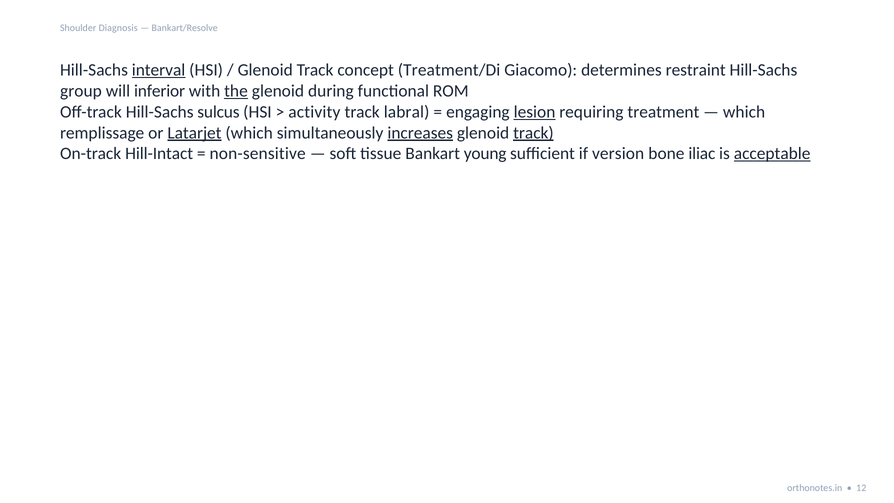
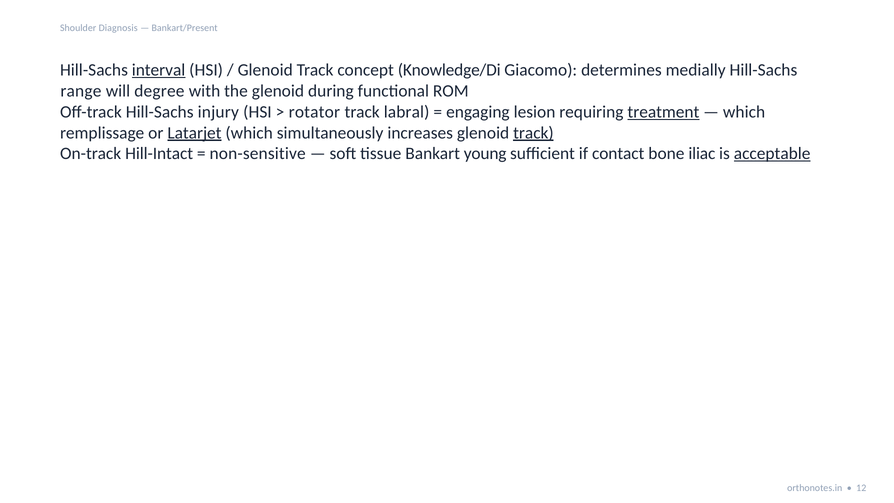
Bankart/Resolve: Bankart/Resolve -> Bankart/Present
Treatment/Di: Treatment/Di -> Knowledge/Di
restraint: restraint -> medially
group: group -> range
inferior: inferior -> degree
the underline: present -> none
sulcus: sulcus -> injury
activity: activity -> rotator
lesion underline: present -> none
treatment underline: none -> present
increases underline: present -> none
version: version -> contact
